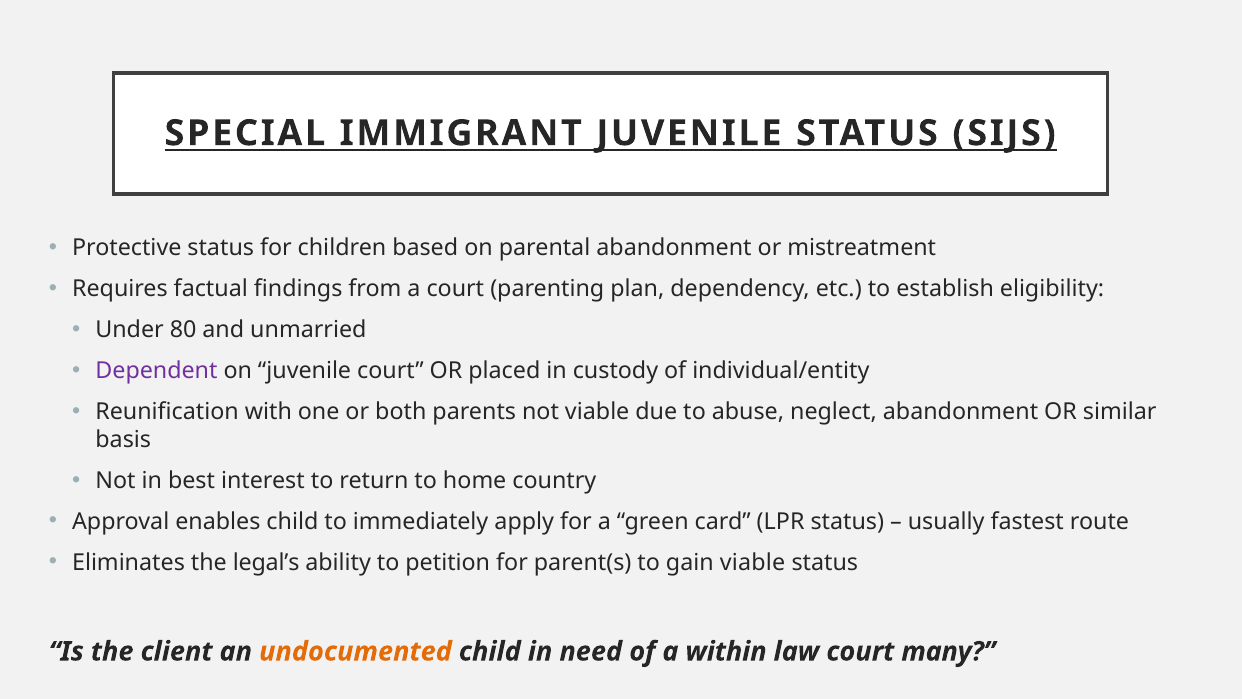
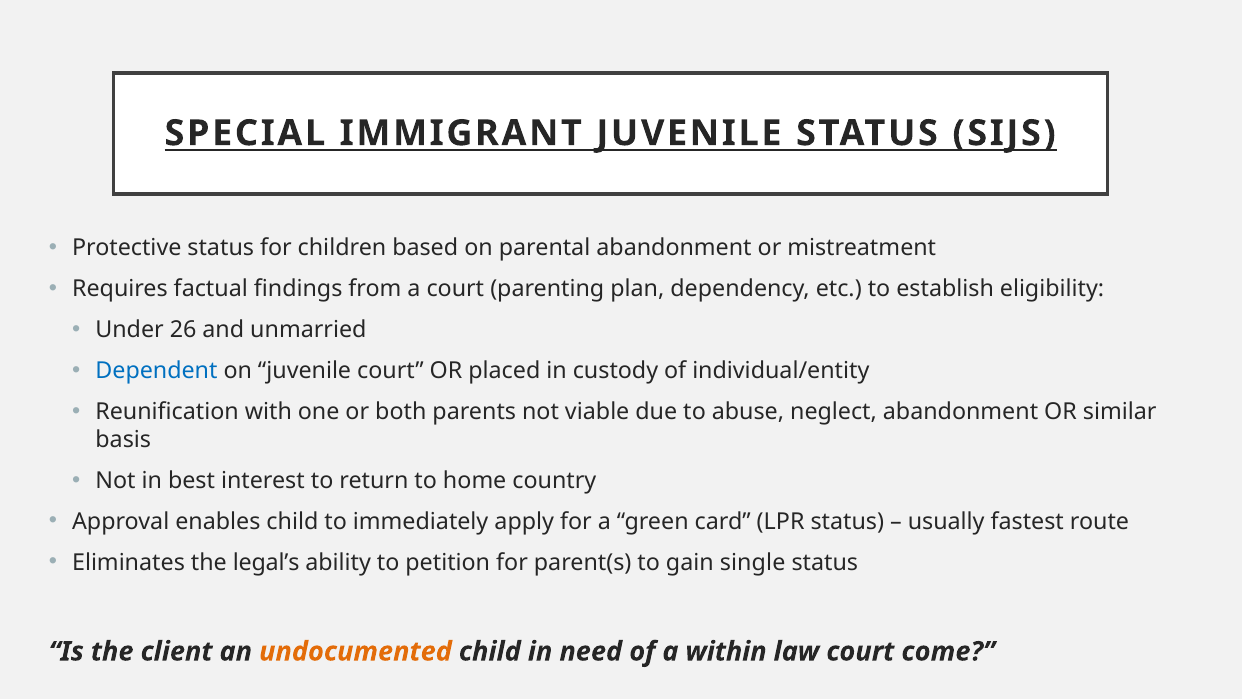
80: 80 -> 26
Dependent colour: purple -> blue
gain viable: viable -> single
many: many -> come
